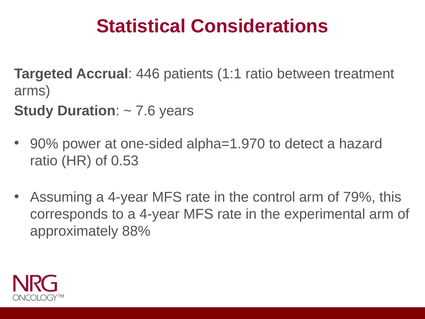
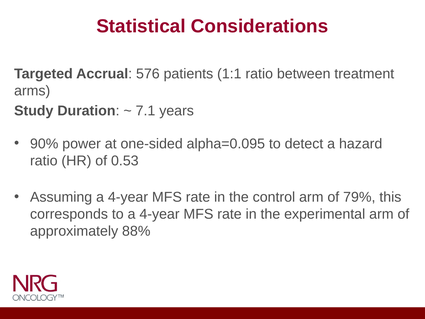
446: 446 -> 576
7.6: 7.6 -> 7.1
alpha=1.970: alpha=1.970 -> alpha=0.095
